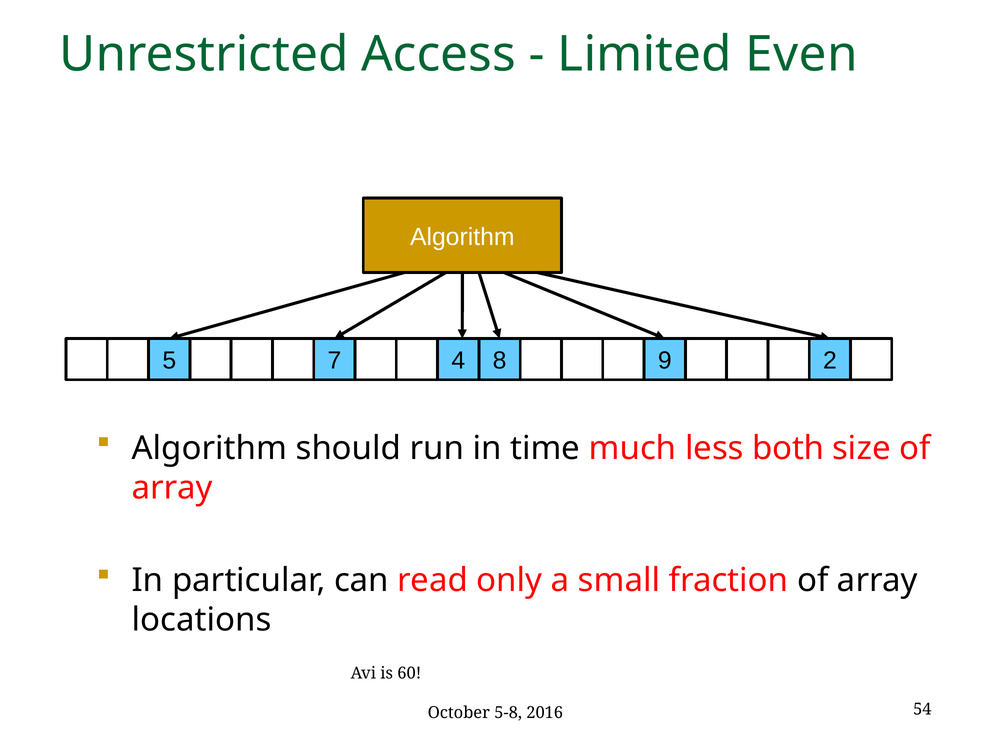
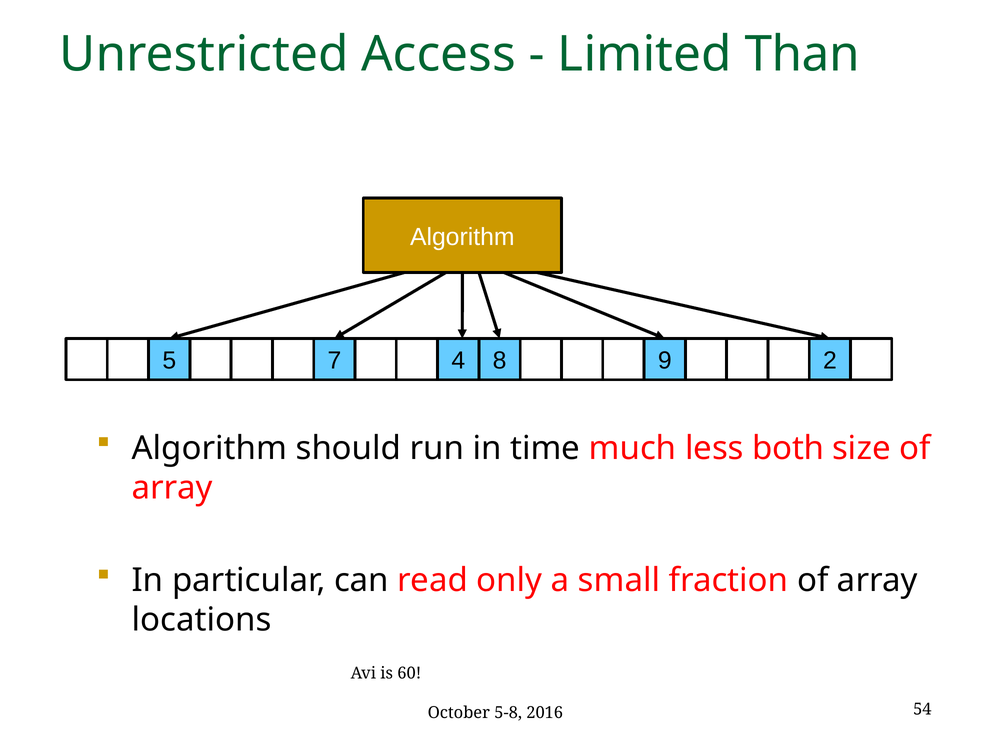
Even: Even -> Than
